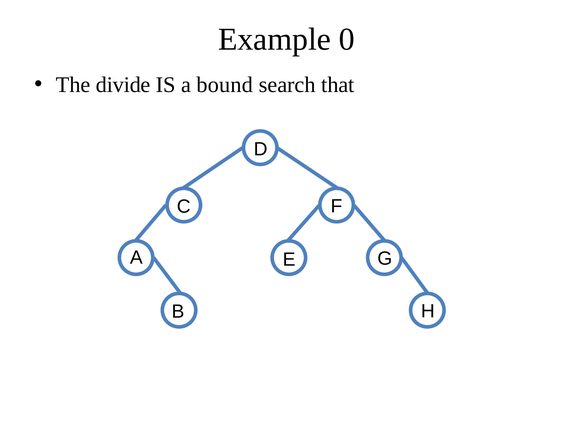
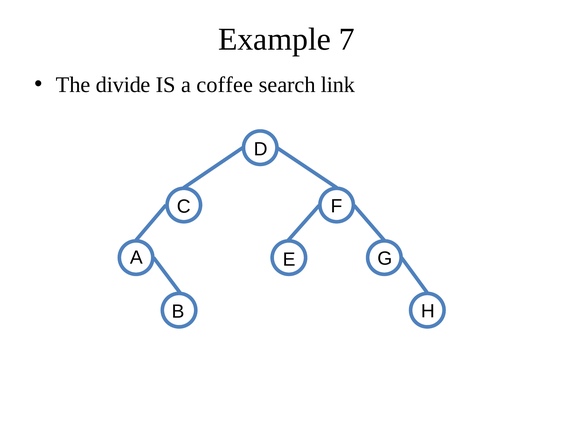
0: 0 -> 7
bound: bound -> coffee
that: that -> link
